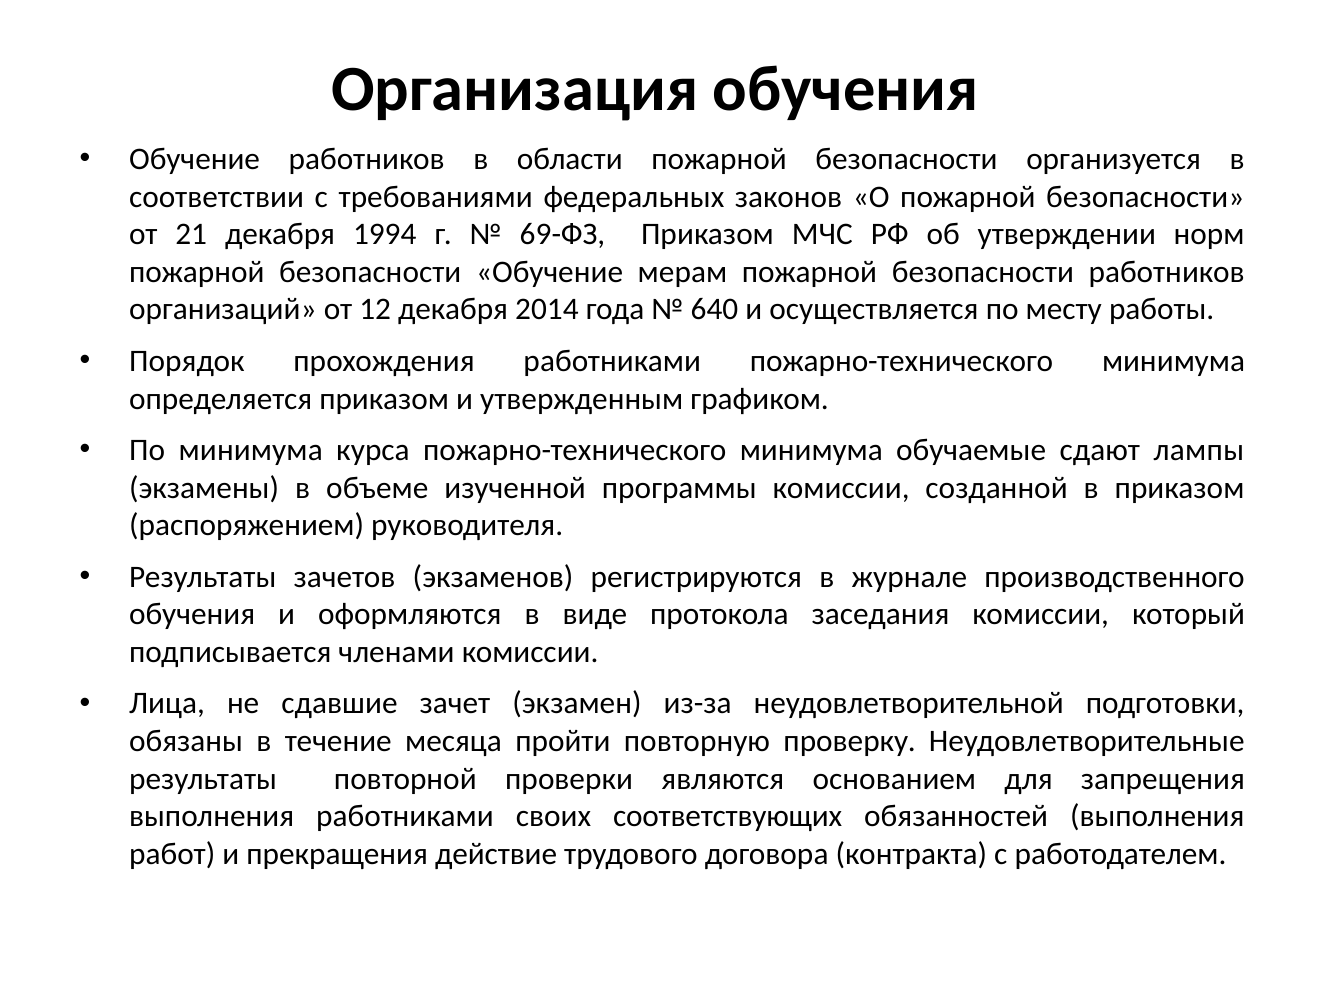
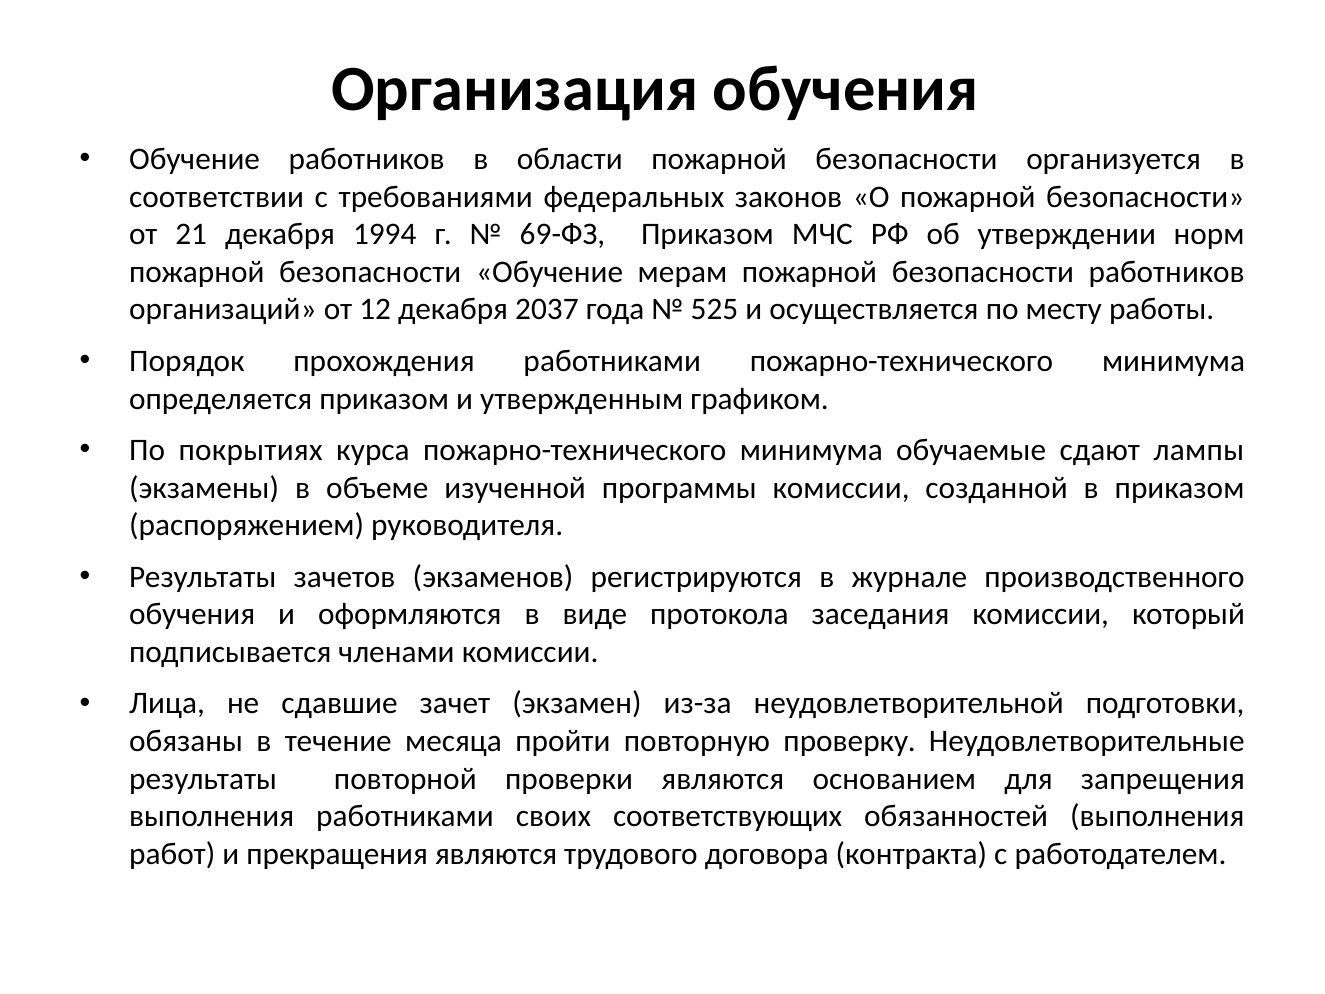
2014: 2014 -> 2037
640: 640 -> 525
По минимума: минимума -> покрытиях
прекращения действие: действие -> являются
